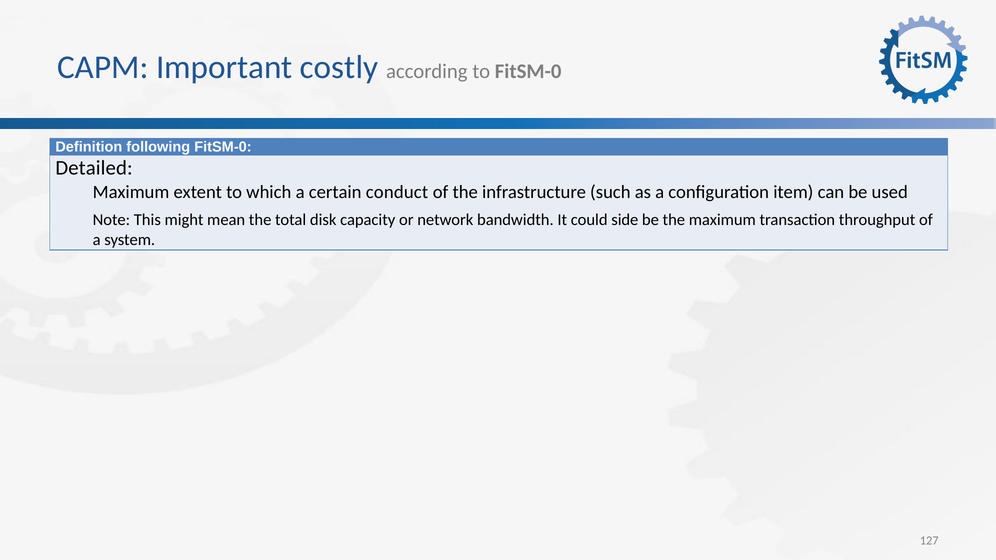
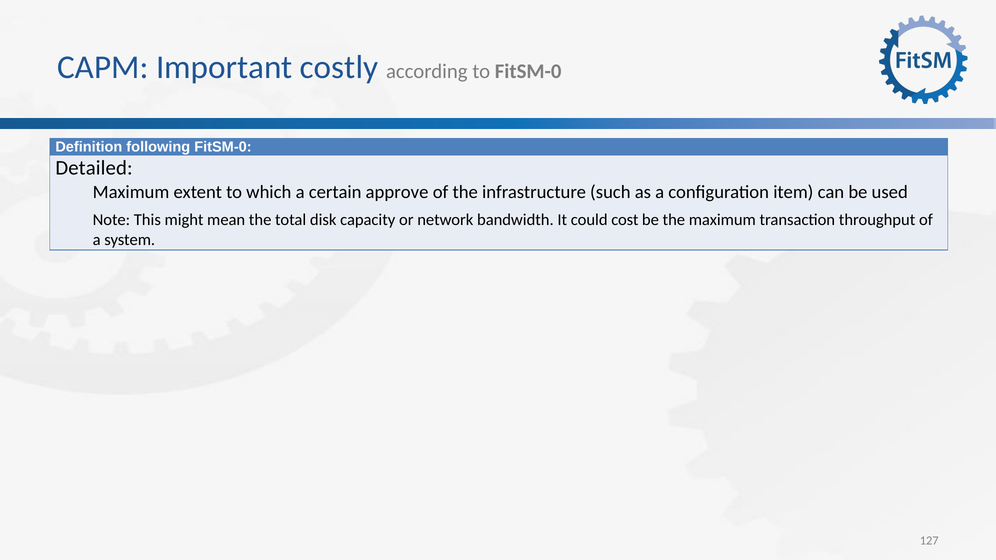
conduct: conduct -> approve
side: side -> cost
